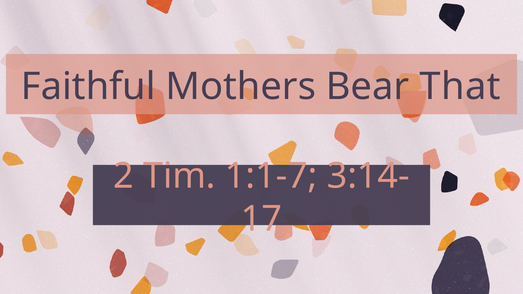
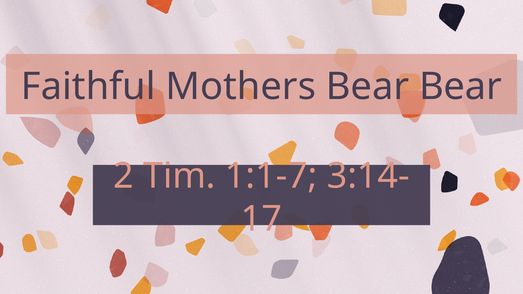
Bear That: That -> Bear
